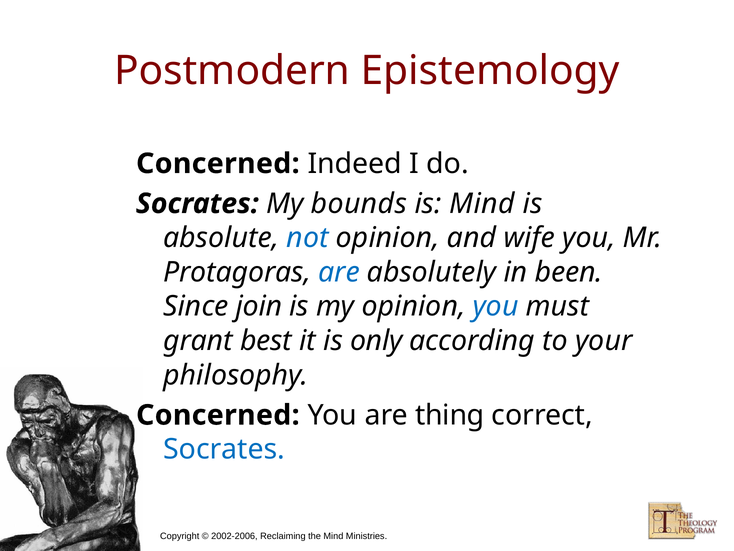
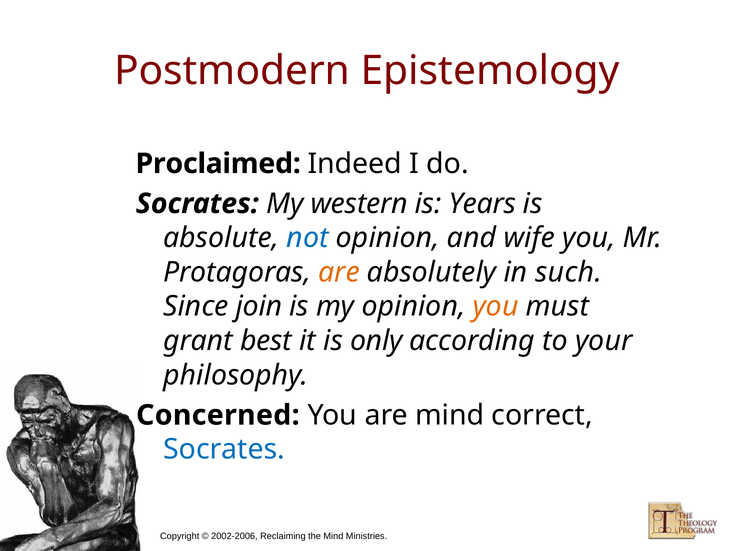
Concerned at (218, 163): Concerned -> Proclaimed
bounds: bounds -> western
is Mind: Mind -> Years
are at (339, 272) colour: blue -> orange
been: been -> such
you at (496, 306) colour: blue -> orange
are thing: thing -> mind
